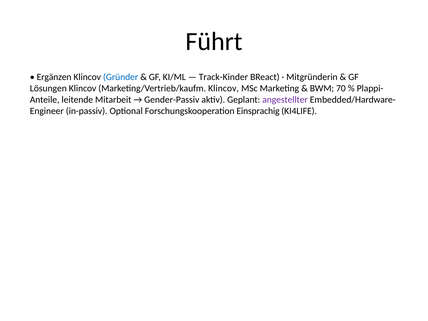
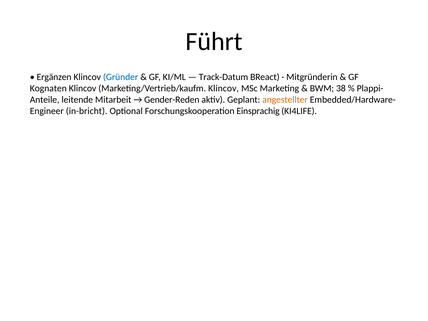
Track-Kinder: Track-Kinder -> Track-Datum
Lösungen: Lösungen -> Kognaten
70: 70 -> 38
Gender-Passiv: Gender-Passiv -> Gender-Reden
angestellter colour: purple -> orange
in-passiv: in-passiv -> in-bricht
